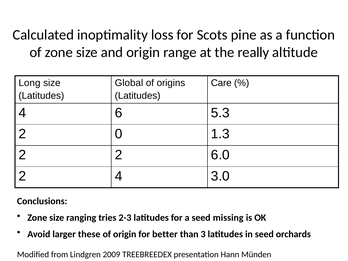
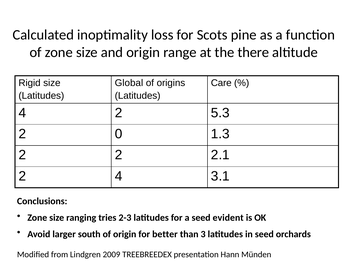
really: really -> there
Long: Long -> Rigid
4 6: 6 -> 2
6.0: 6.0 -> 2.1
3.0: 3.0 -> 3.1
missing: missing -> evident
these: these -> south
